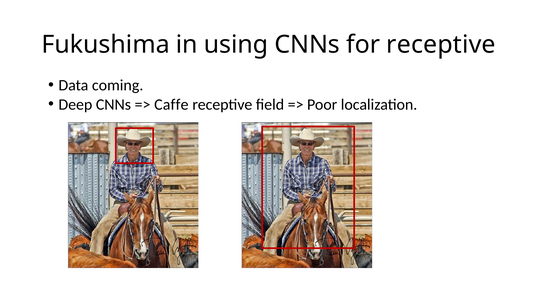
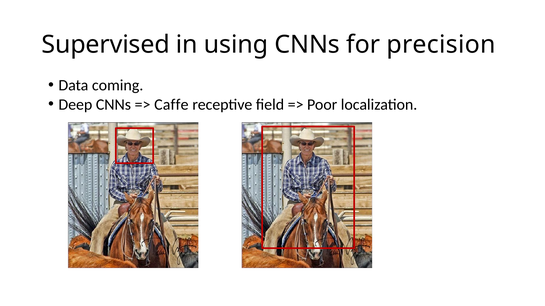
Fukushima: Fukushima -> Supervised
for receptive: receptive -> precision
